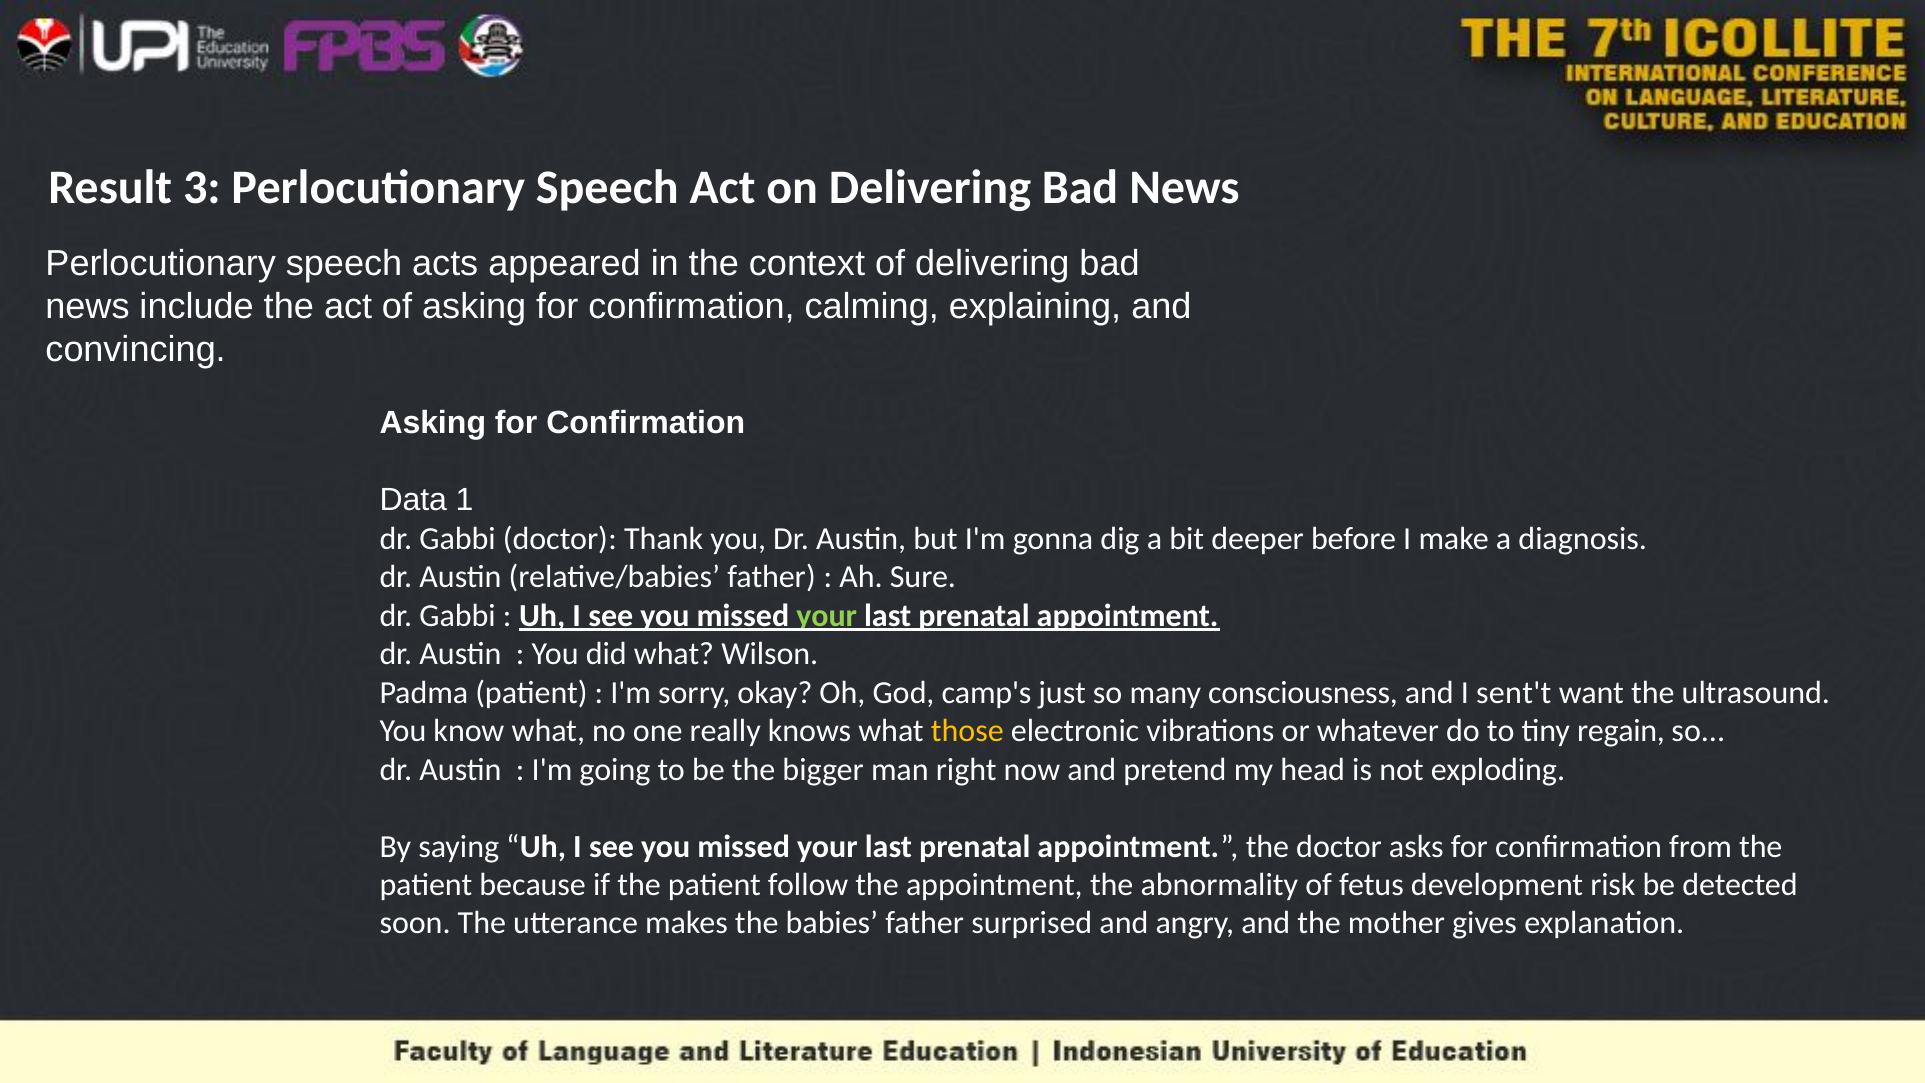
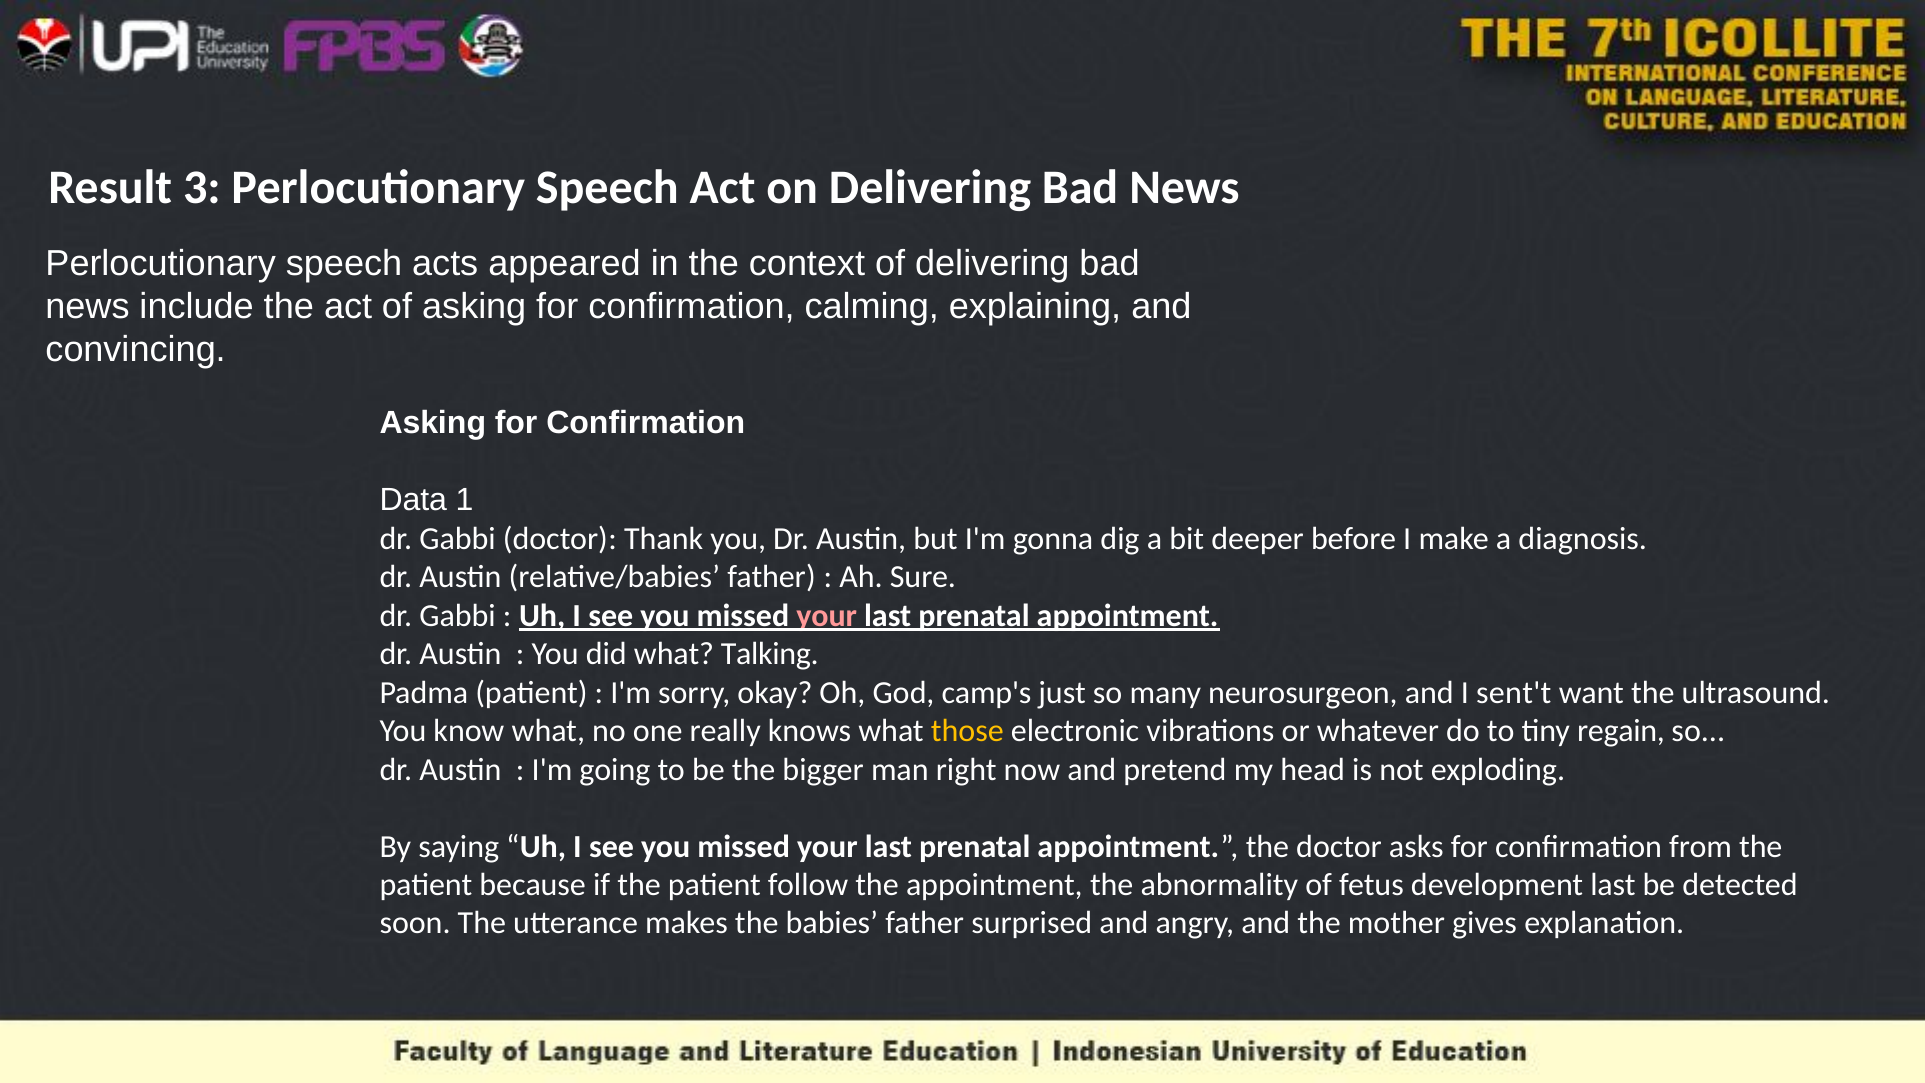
your at (827, 615) colour: light green -> pink
Wilson: Wilson -> Talking
consciousness: consciousness -> neurosurgeon
development risk: risk -> last
